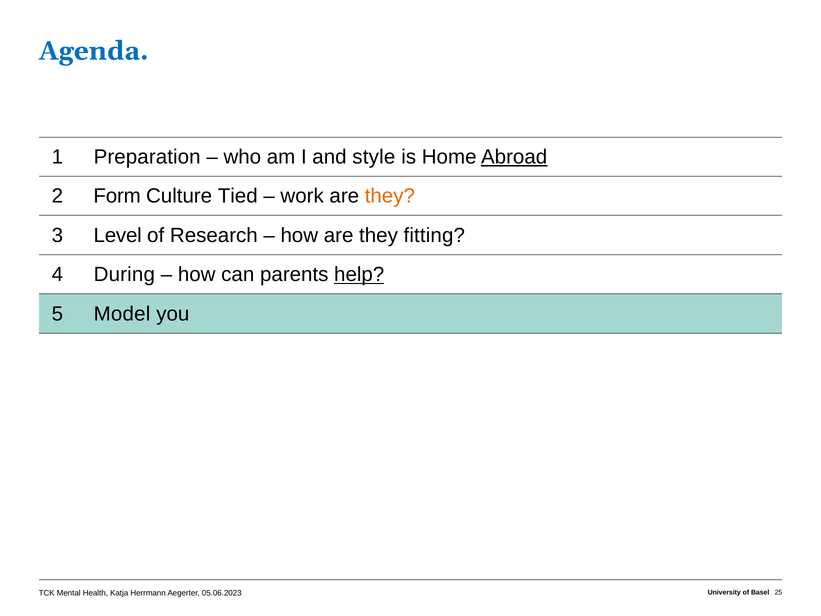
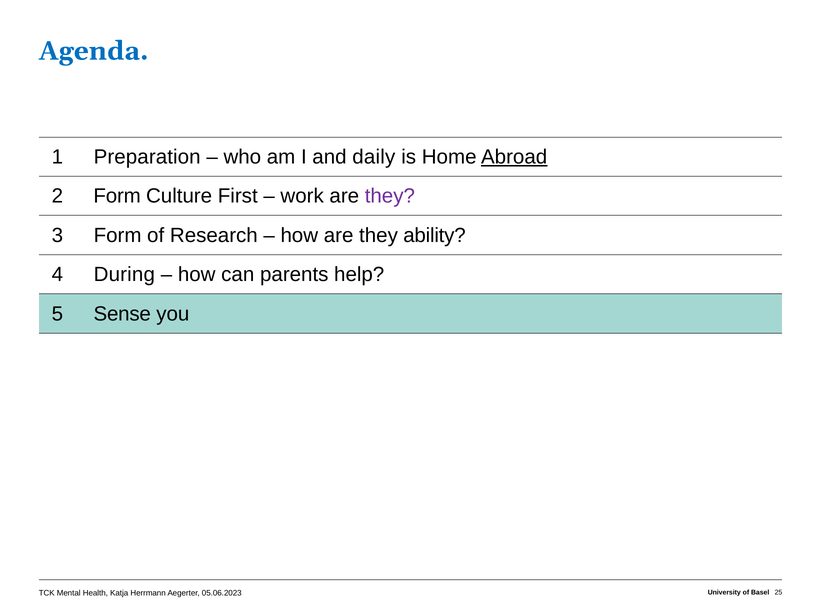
style: style -> daily
Tied: Tied -> First
they at (390, 196) colour: orange -> purple
3 Level: Level -> Form
fitting: fitting -> ability
help underline: present -> none
Model: Model -> Sense
